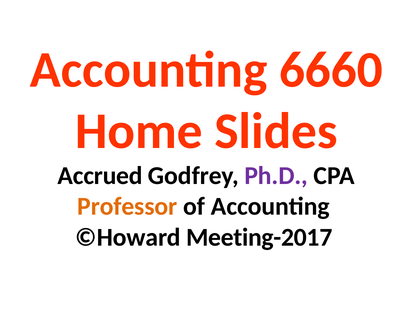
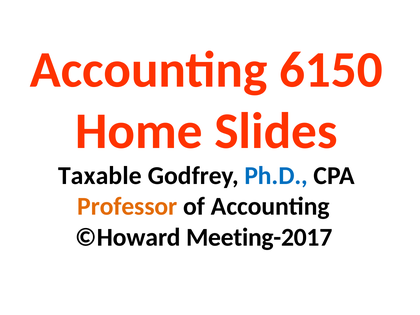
6660: 6660 -> 6150
Accrued: Accrued -> Taxable
Ph.D colour: purple -> blue
